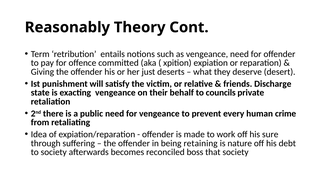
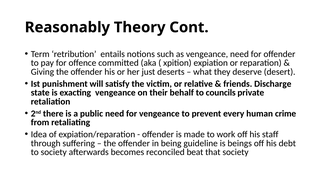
sure: sure -> staff
retaining: retaining -> guideline
nature: nature -> beings
boss: boss -> beat
